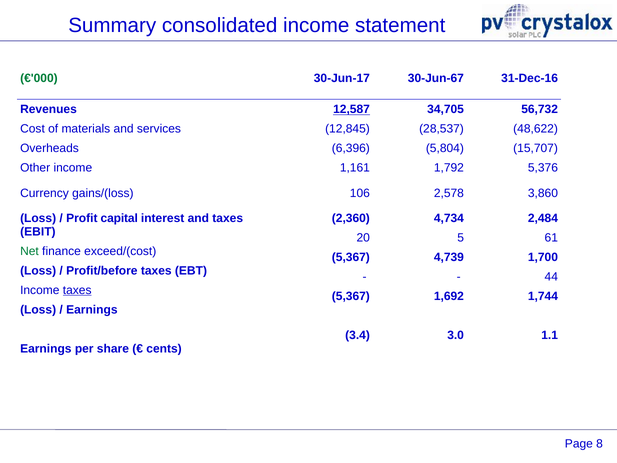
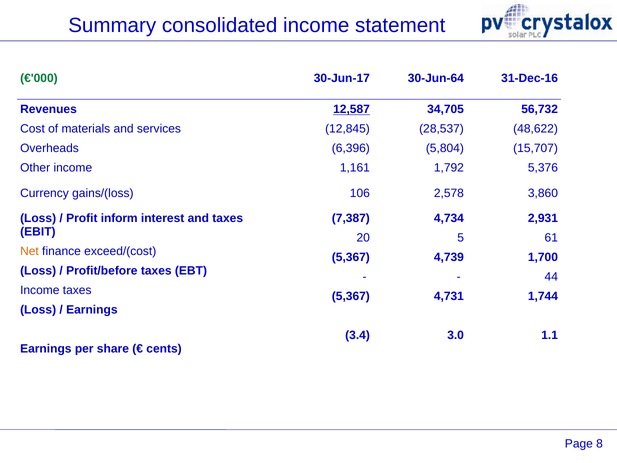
30-Jun-67: 30-Jun-67 -> 30-Jun-64
capital: capital -> inform
2,360: 2,360 -> 7,387
2,484: 2,484 -> 2,931
Net colour: green -> orange
taxes at (77, 290) underline: present -> none
1,692: 1,692 -> 4,731
